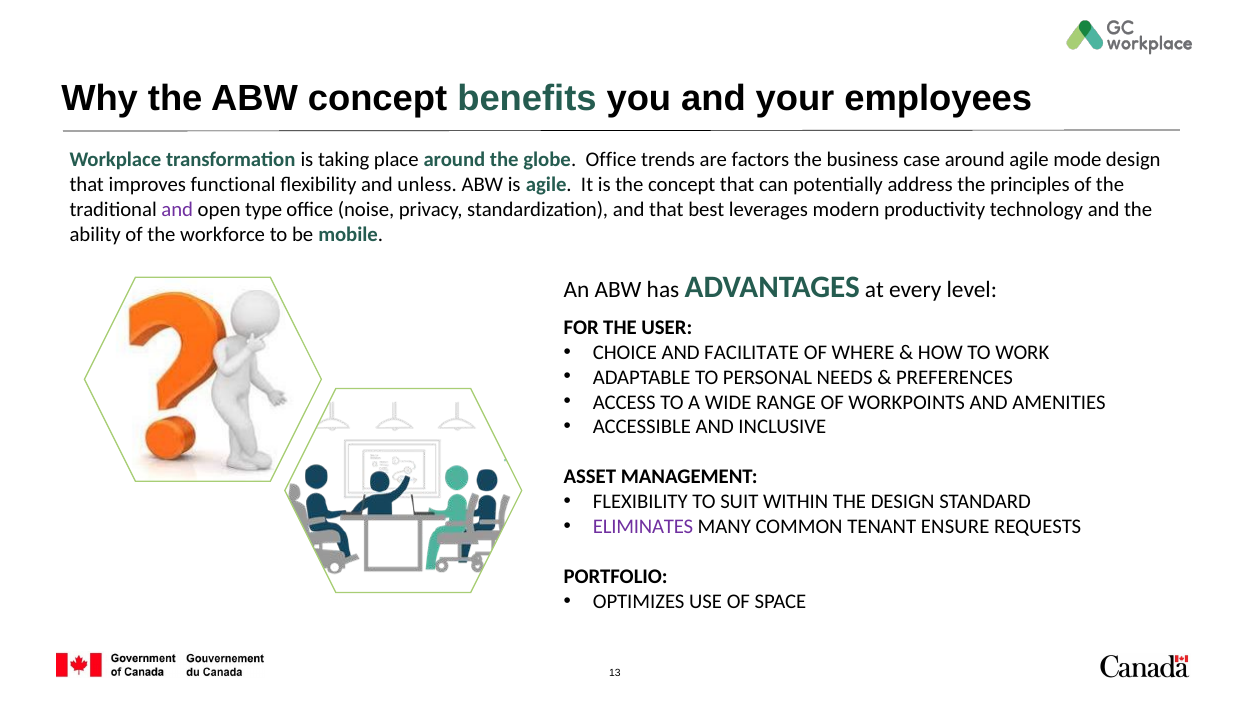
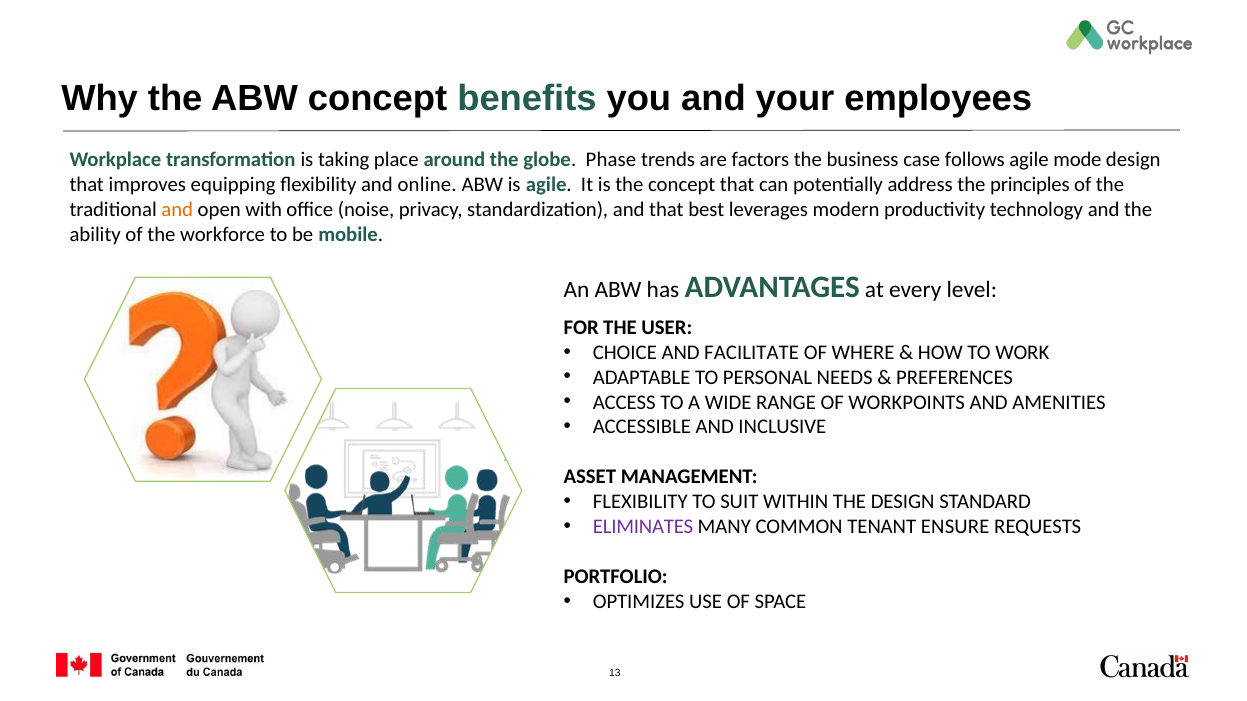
globe Office: Office -> Phase
case around: around -> follows
functional: functional -> equipping
unless: unless -> online
and at (177, 210) colour: purple -> orange
type: type -> with
